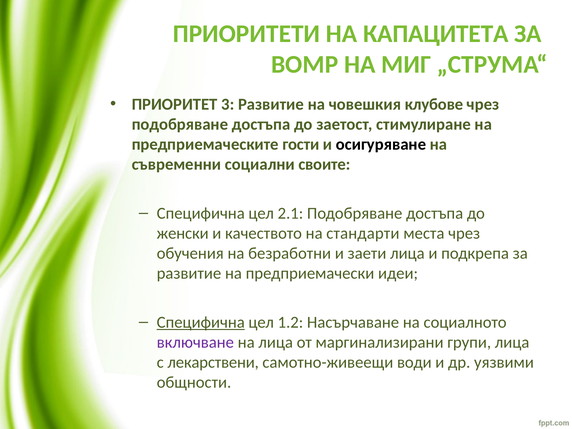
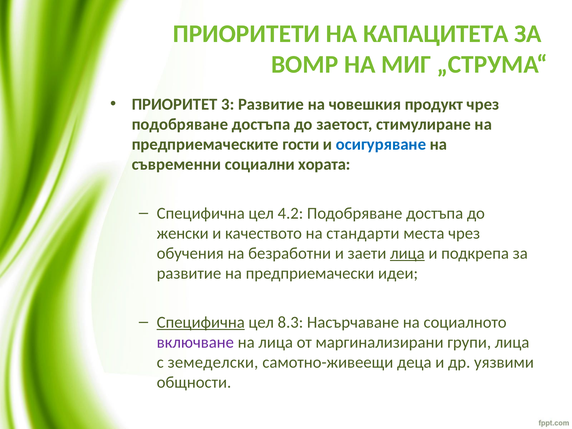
клубове: клубове -> продукт
осигуряване colour: black -> blue
своите: своите -> хората
2.1: 2.1 -> 4.2
лица at (407, 253) underline: none -> present
1.2: 1.2 -> 8.3
лекарствени: лекарствени -> земеделски
води: води -> деца
